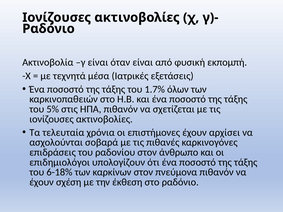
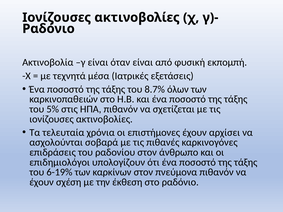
1.7%: 1.7% -> 8.7%
6-18%: 6-18% -> 6-19%
